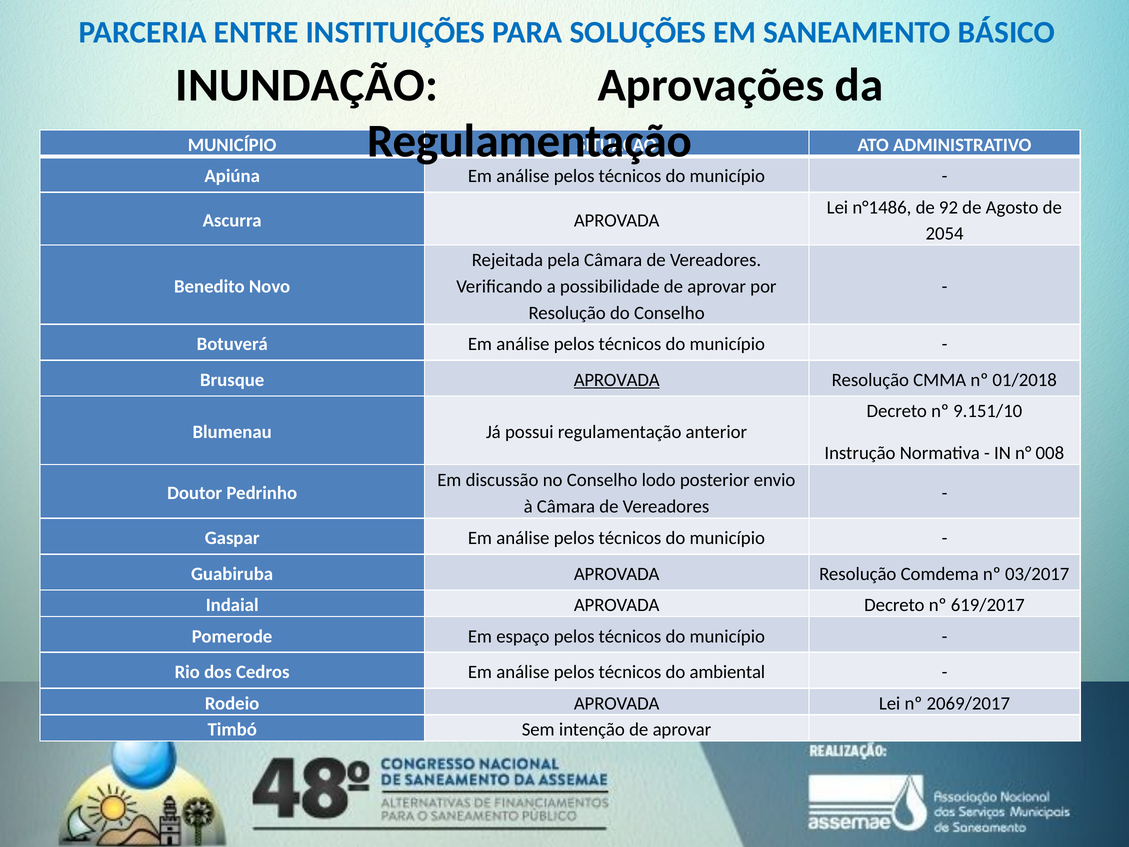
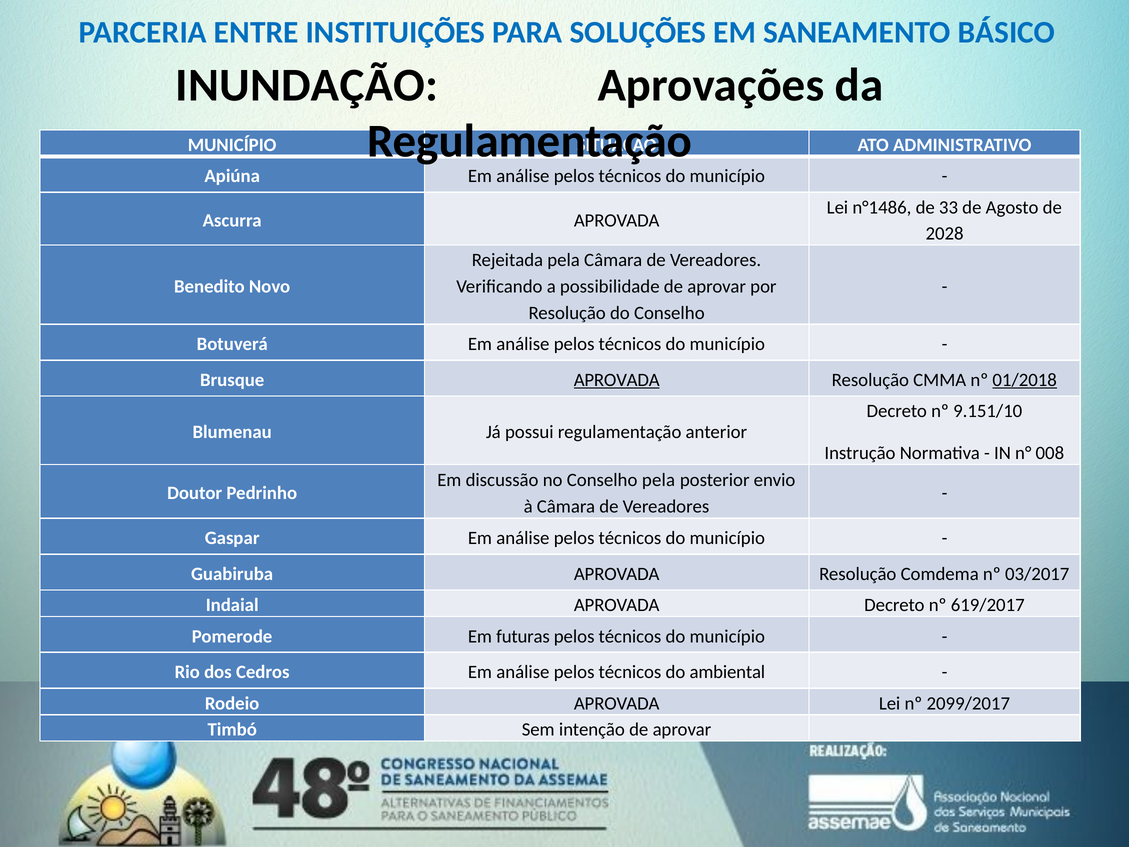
92: 92 -> 33
2054: 2054 -> 2028
01/2018 underline: none -> present
Conselho lodo: lodo -> pela
espaço: espaço -> futuras
2069/2017: 2069/2017 -> 2099/2017
